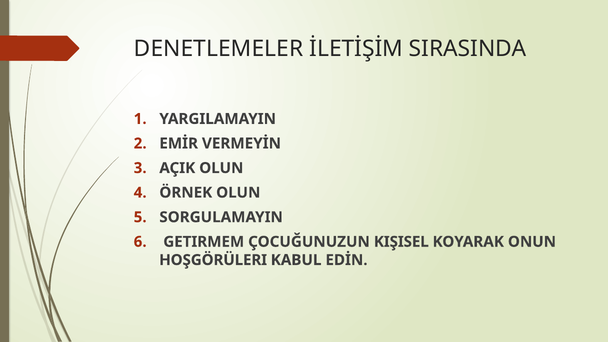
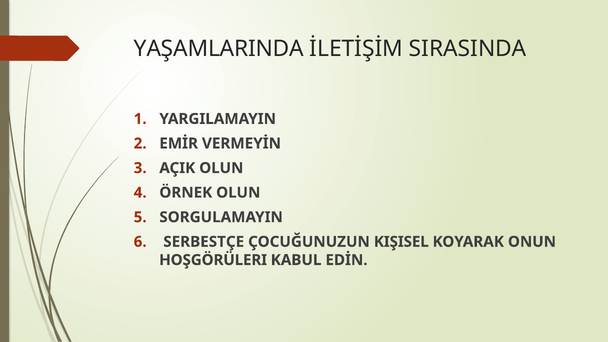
DENETLEMELER: DENETLEMELER -> YAŞAMLARINDA
GETIRMEM: GETIRMEM -> SERBESTÇE
